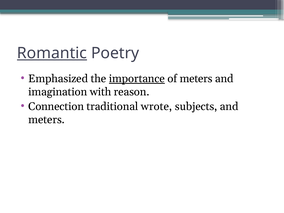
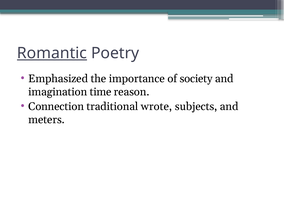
importance underline: present -> none
of meters: meters -> society
with: with -> time
